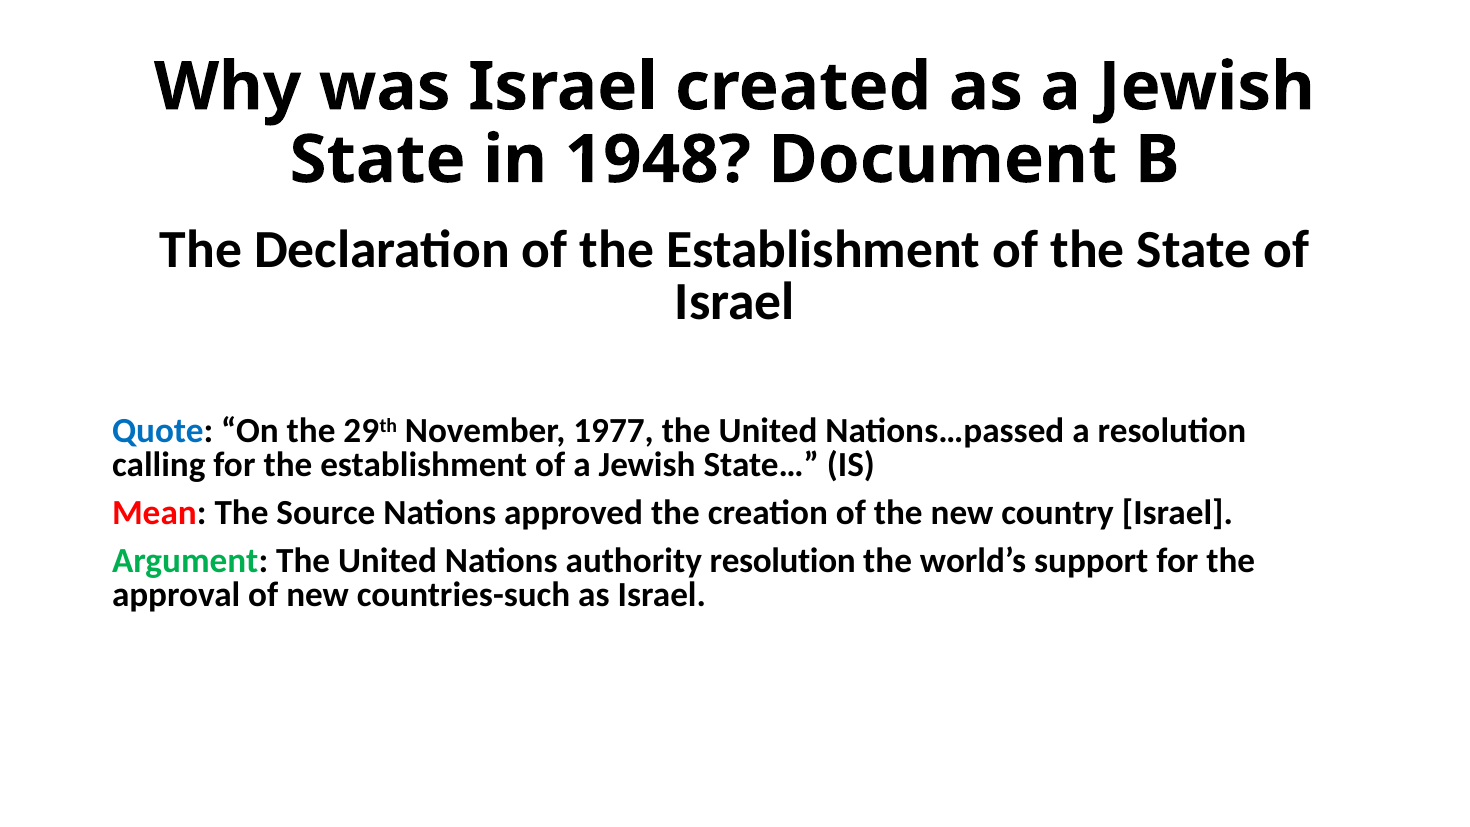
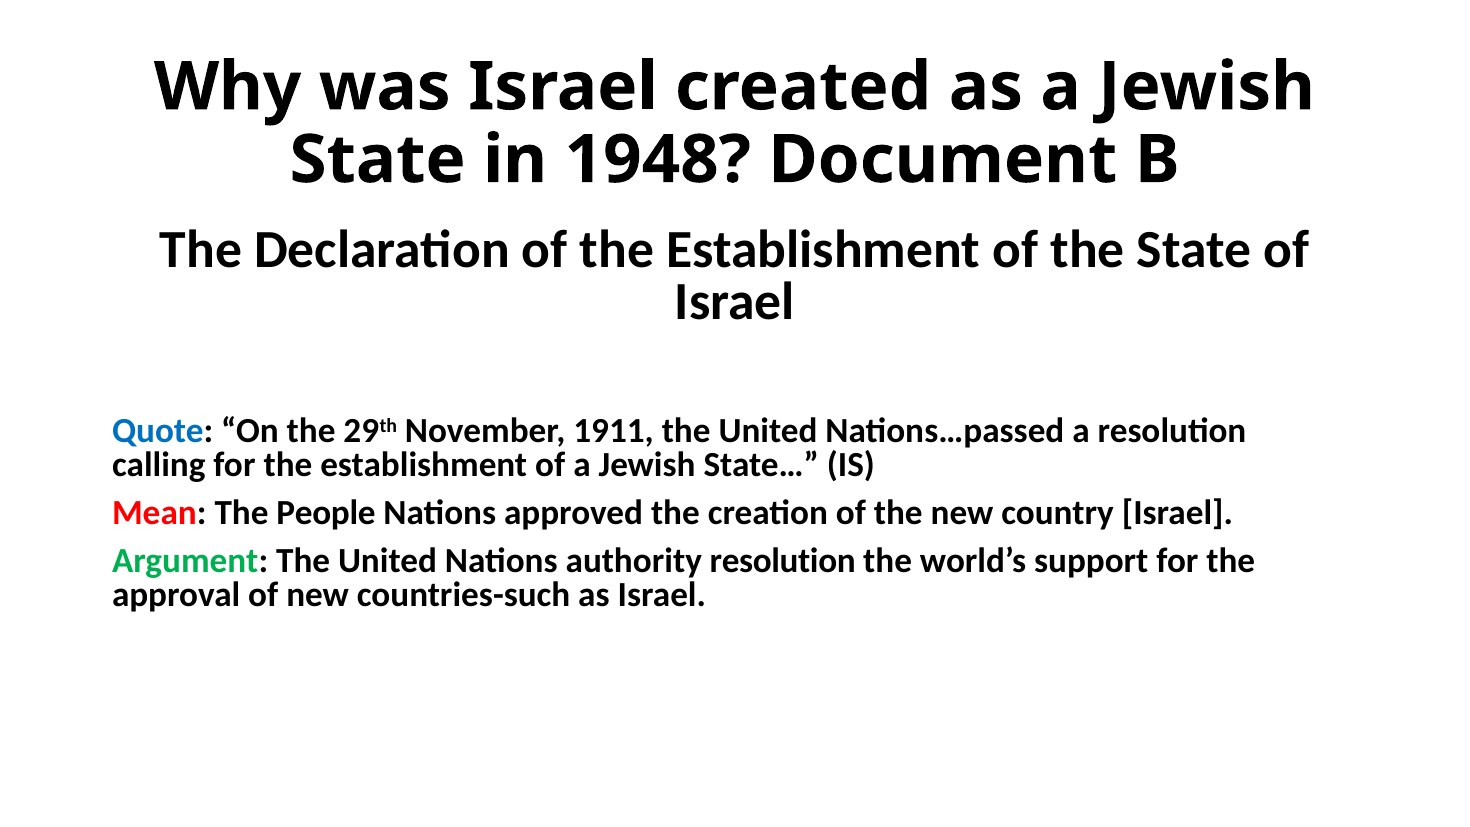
1977: 1977 -> 1911
Source: Source -> People
